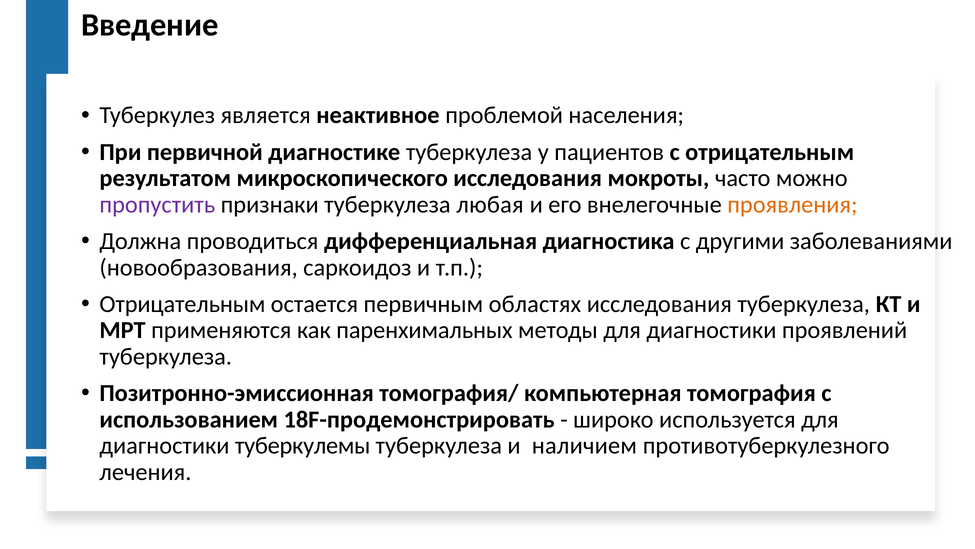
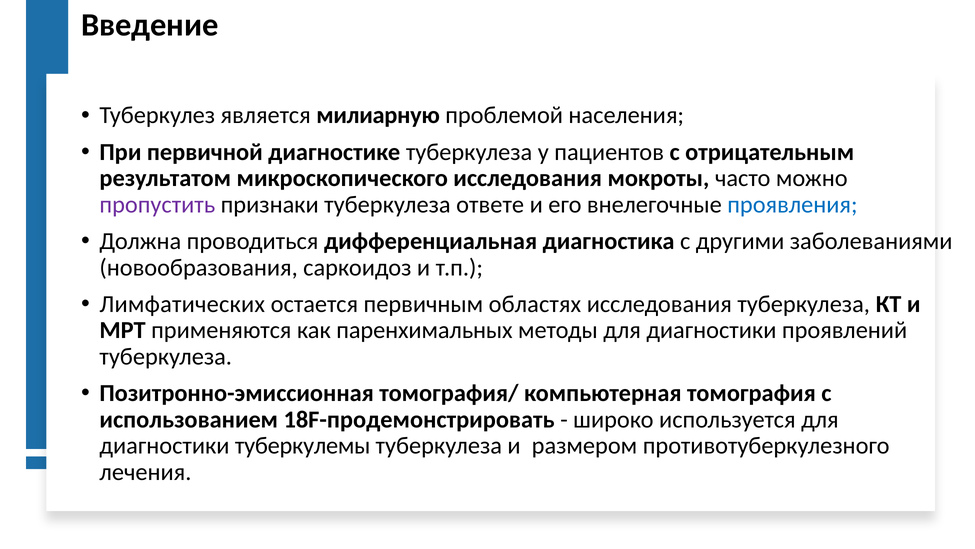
неактивное: неактивное -> милиарную
любая: любая -> ответе
проявления colour: orange -> blue
Отрицательным at (182, 304): Отрицательным -> Лимфатических
наличием: наличием -> размером
